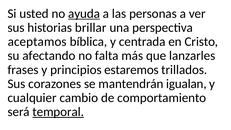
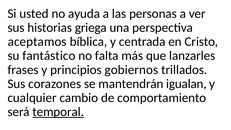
ayuda underline: present -> none
brillar: brillar -> griega
afectando: afectando -> fantástico
estaremos: estaremos -> gobiernos
